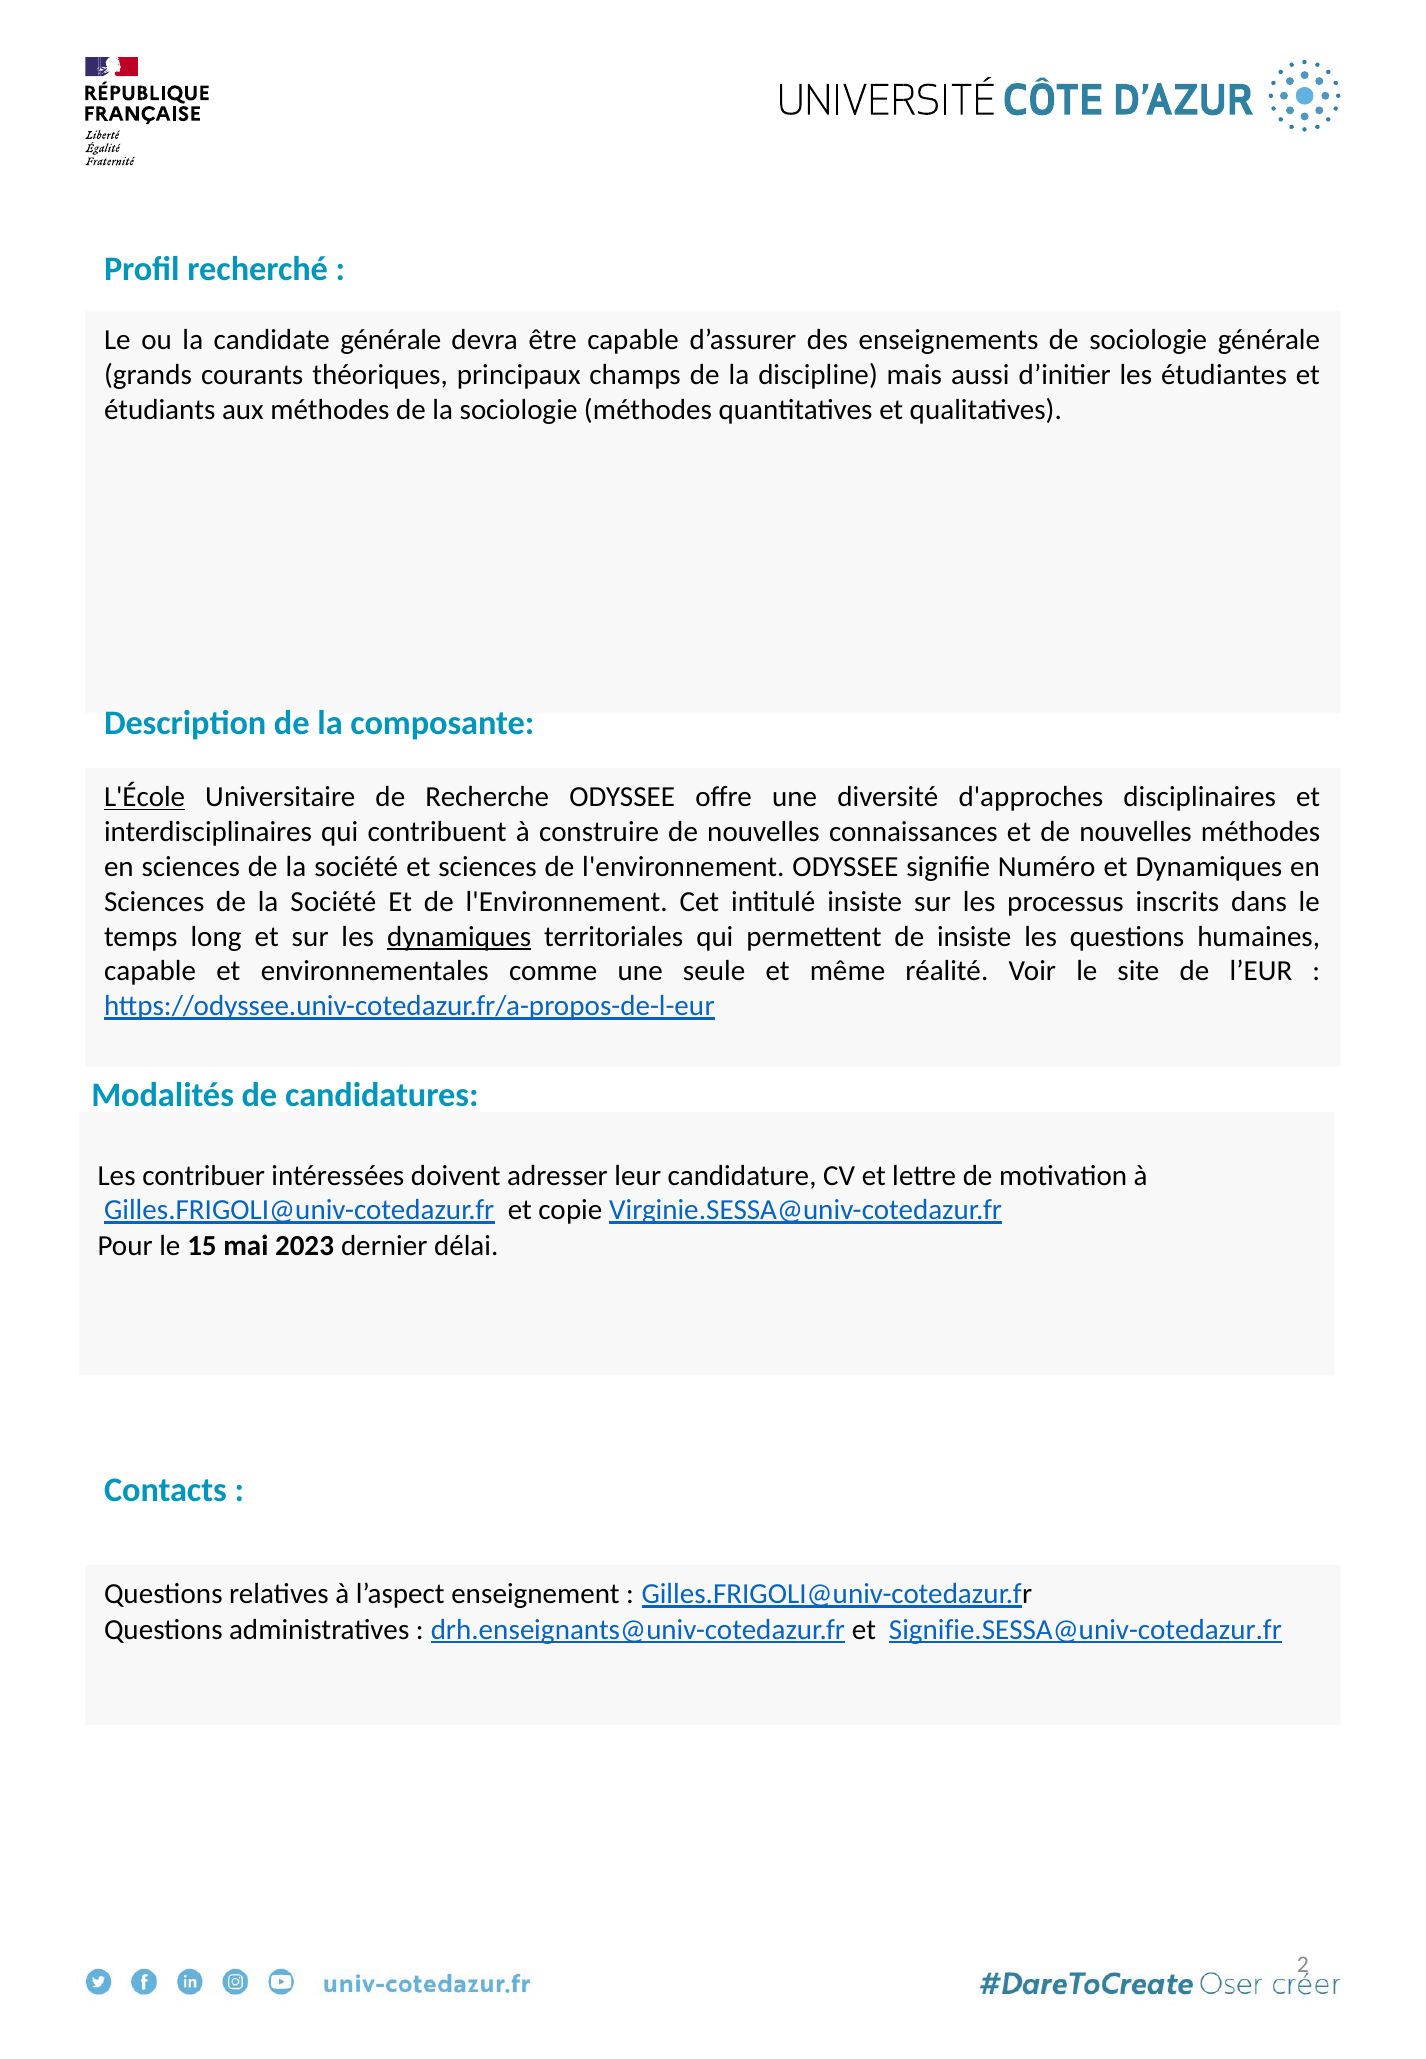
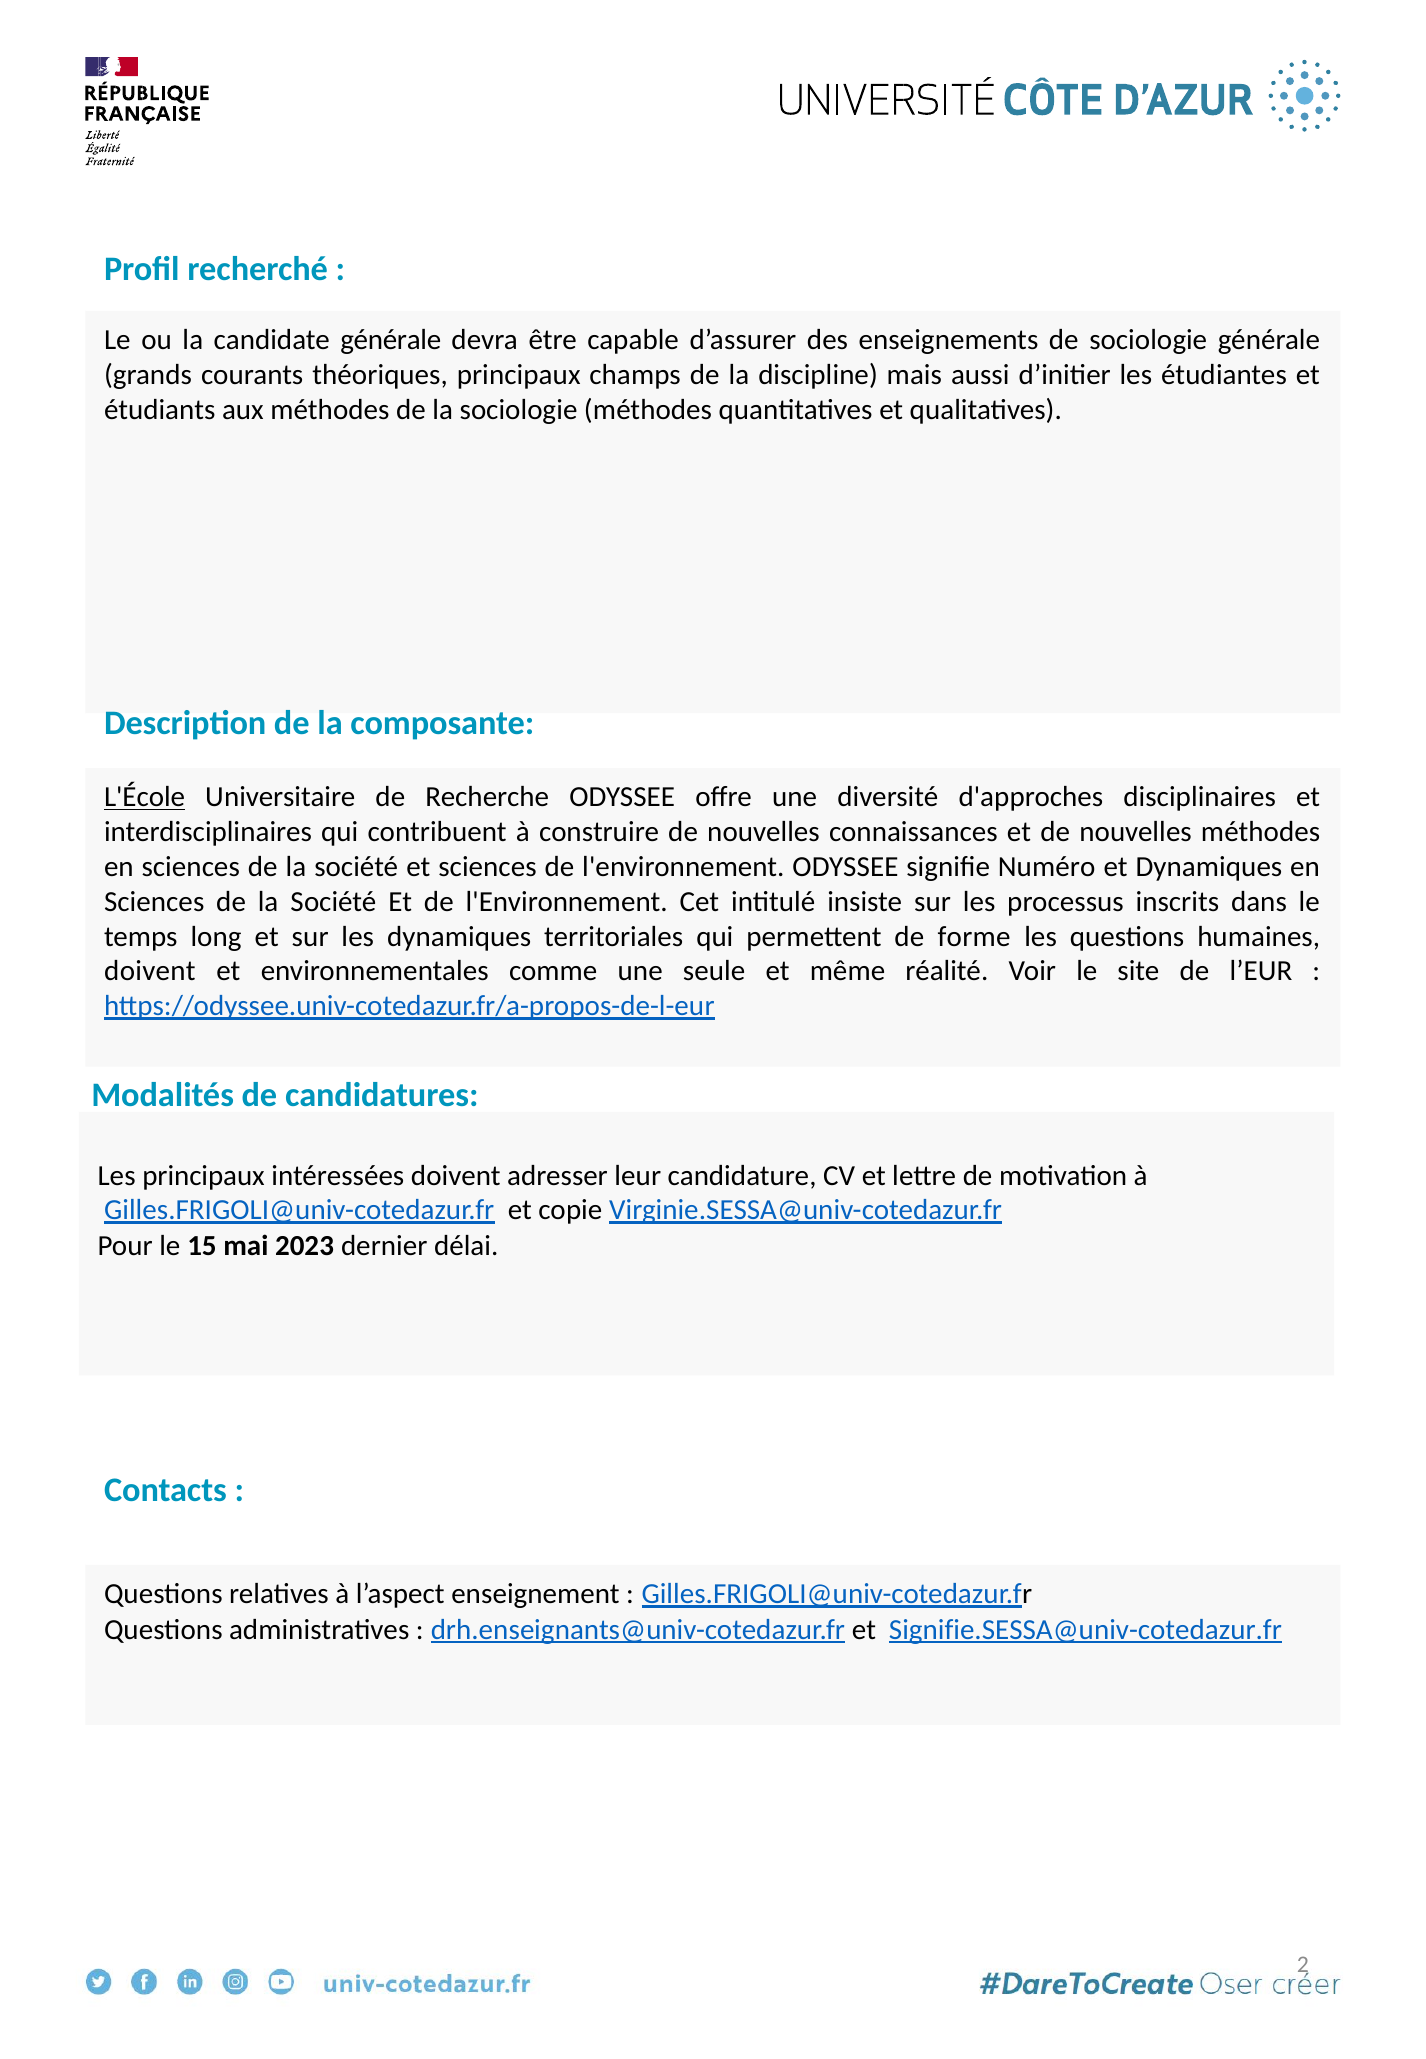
dynamiques at (459, 937) underline: present -> none
de insiste: insiste -> forme
capable at (150, 972): capable -> doivent
Les contribuer: contribuer -> principaux
